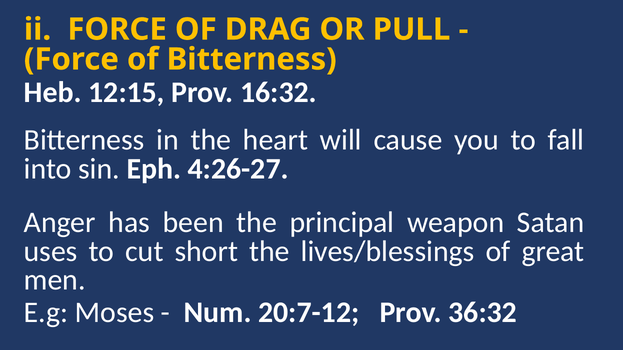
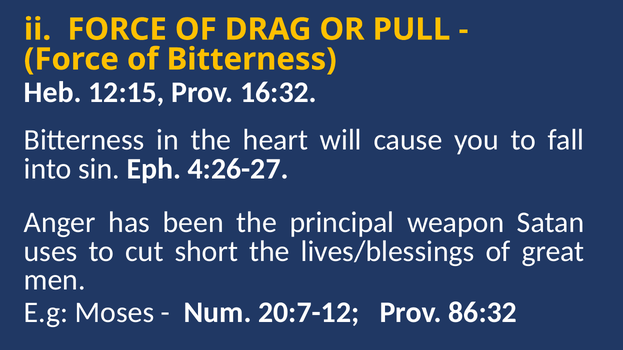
36:32: 36:32 -> 86:32
